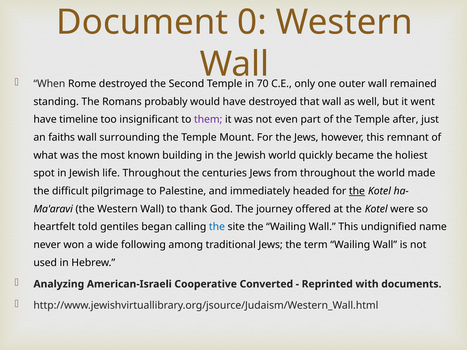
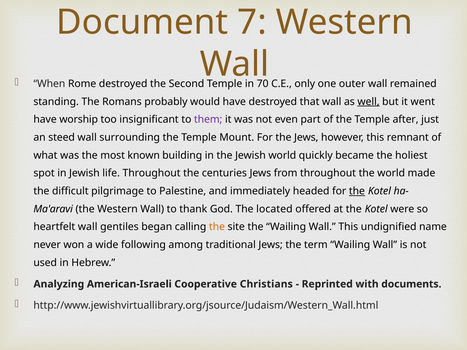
0: 0 -> 7
well underline: none -> present
timeline: timeline -> worship
faiths: faiths -> steed
journey: journey -> located
heartfelt told: told -> wall
the at (217, 227) colour: blue -> orange
Converted: Converted -> Christians
